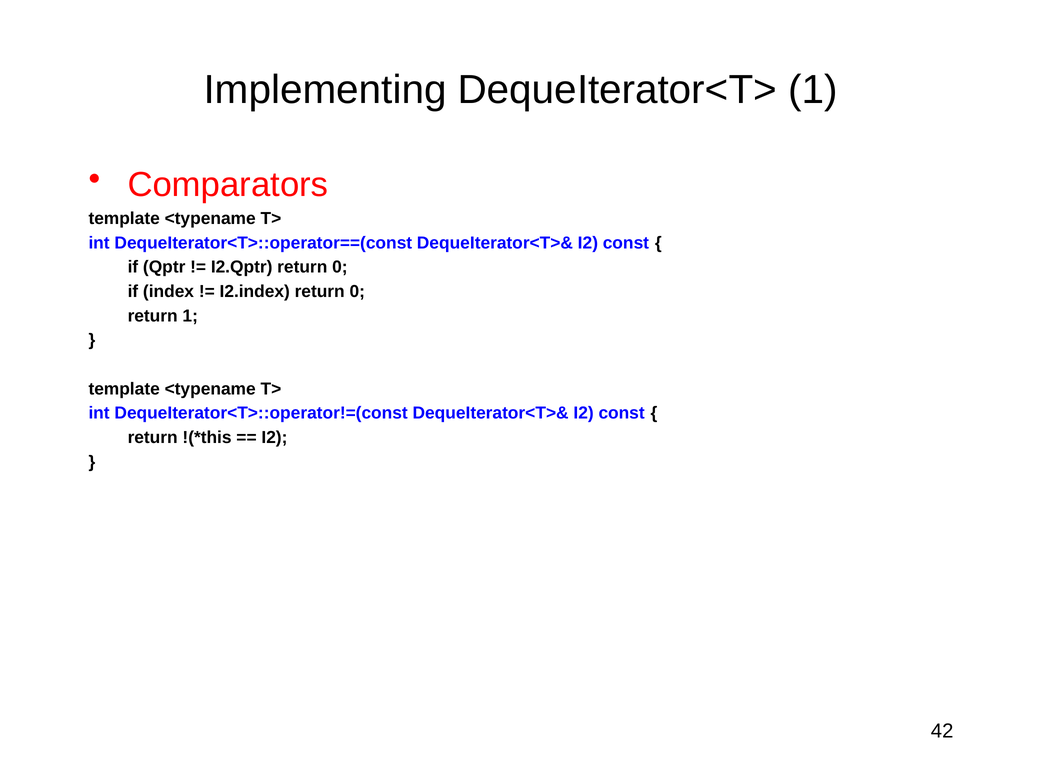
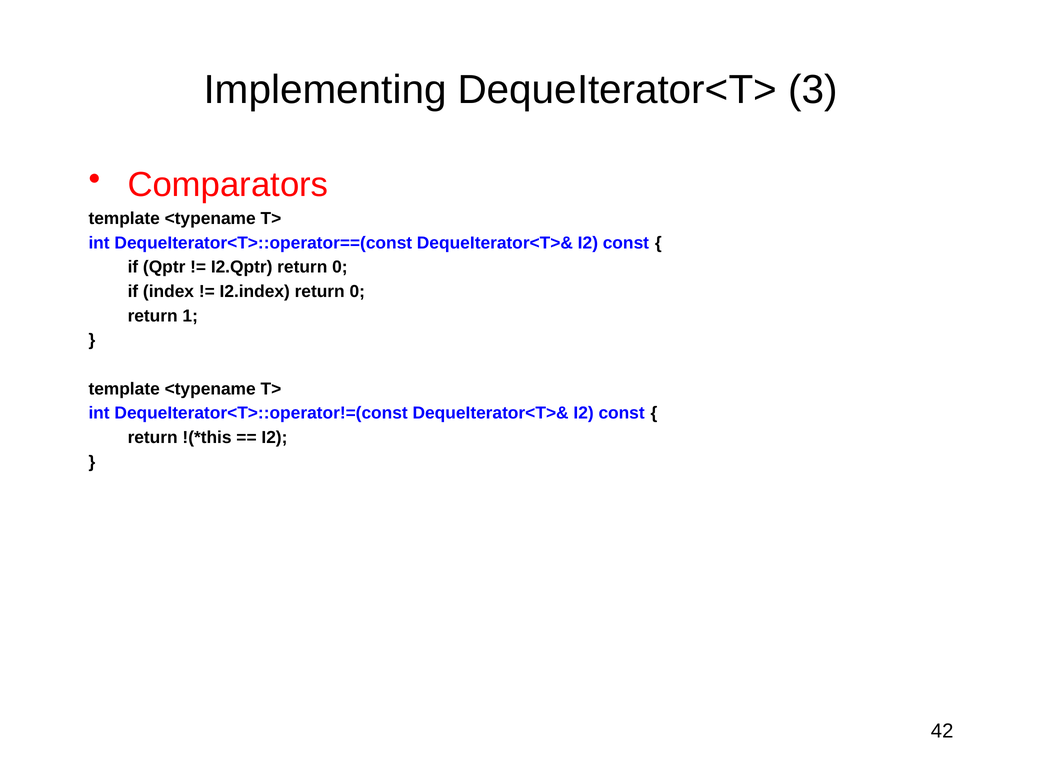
DequeIterator<T> 1: 1 -> 3
